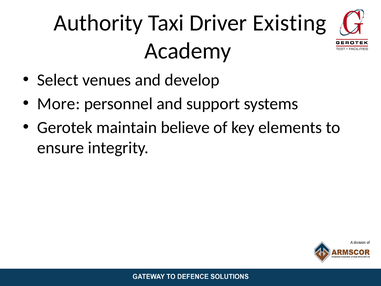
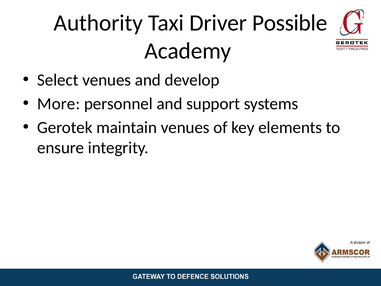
Existing: Existing -> Possible
maintain believe: believe -> venues
